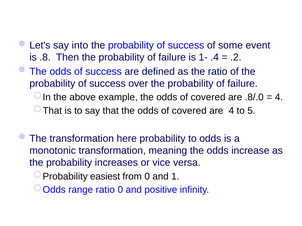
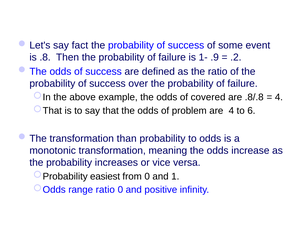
into: into -> fact
.4: .4 -> .9
.8/.0: .8/.0 -> .8/.8
covered at (189, 111): covered -> problem
5: 5 -> 6
here: here -> than
